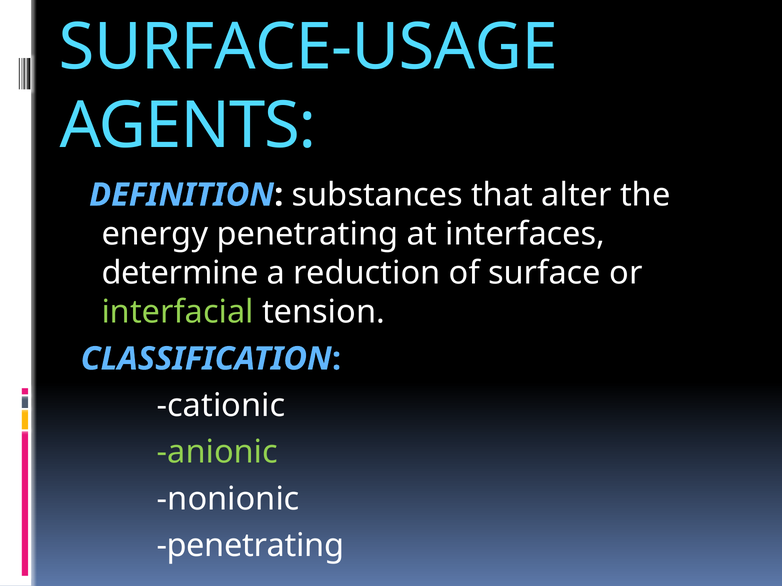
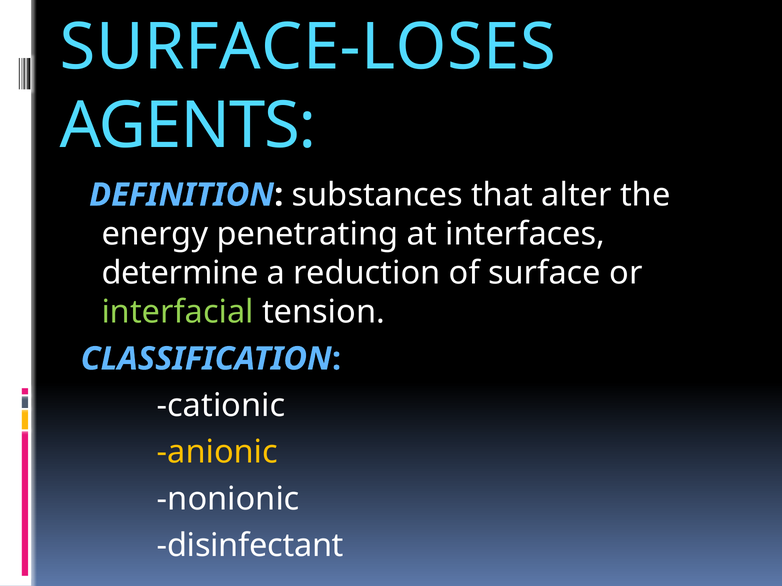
SURFACE-USAGE: SURFACE-USAGE -> SURFACE-LOSES
anionic colour: light green -> yellow
penetrating at (250, 546): penetrating -> disinfectant
